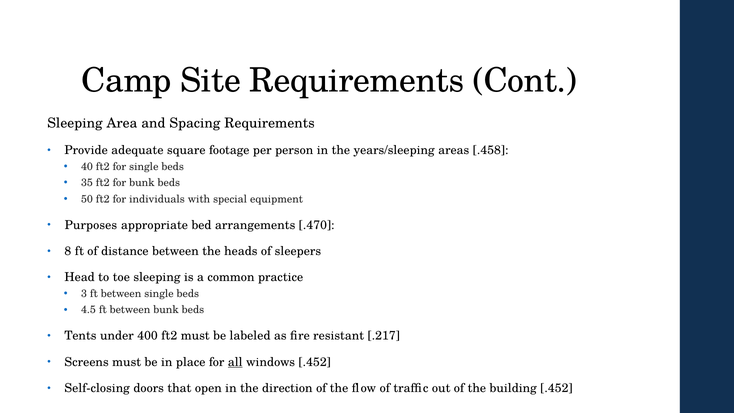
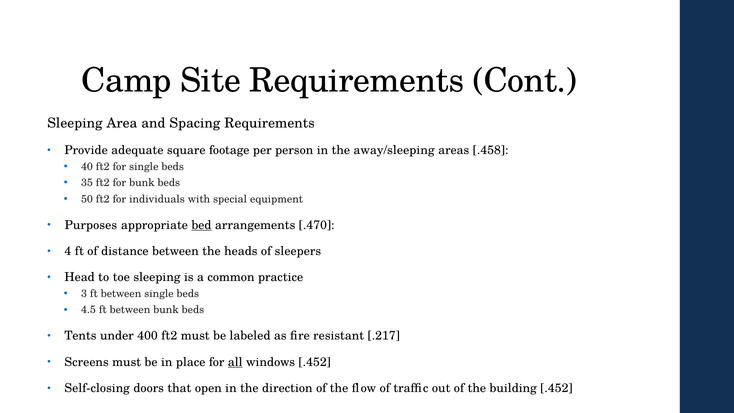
years/sleeping: years/sleeping -> away/sleeping
bed underline: none -> present
8: 8 -> 4
